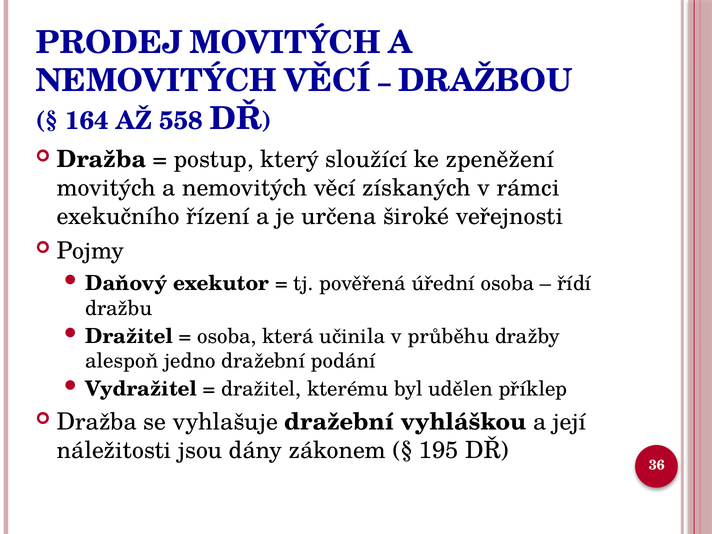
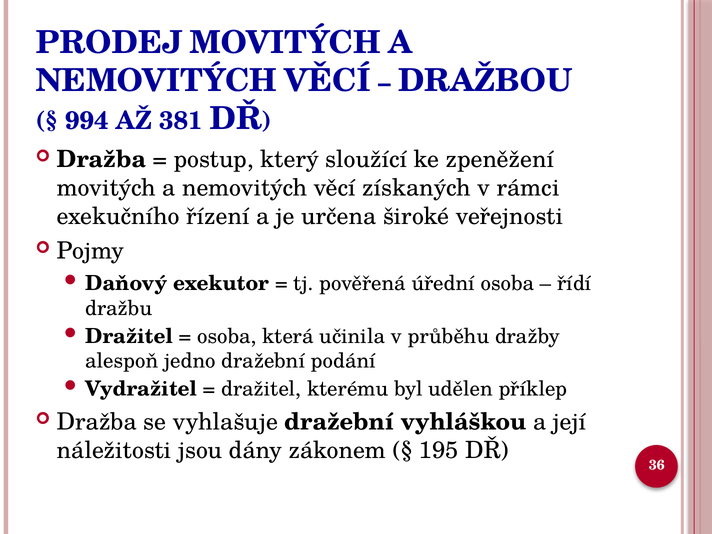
164: 164 -> 994
558: 558 -> 381
